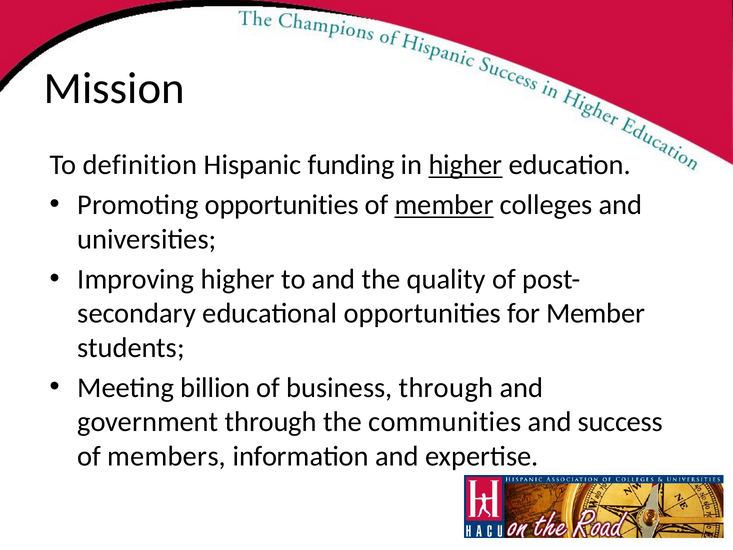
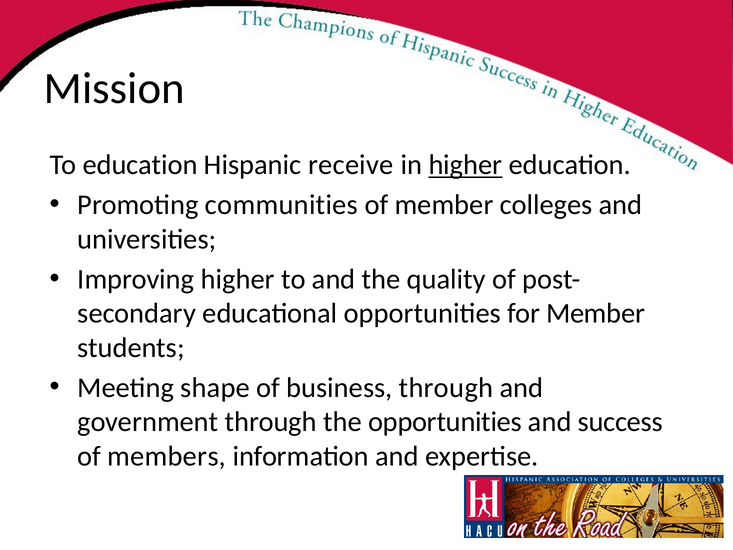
To definition: definition -> education
funding: funding -> receive
Promoting opportunities: opportunities -> communities
member at (444, 205) underline: present -> none
billion: billion -> shape
the communities: communities -> opportunities
